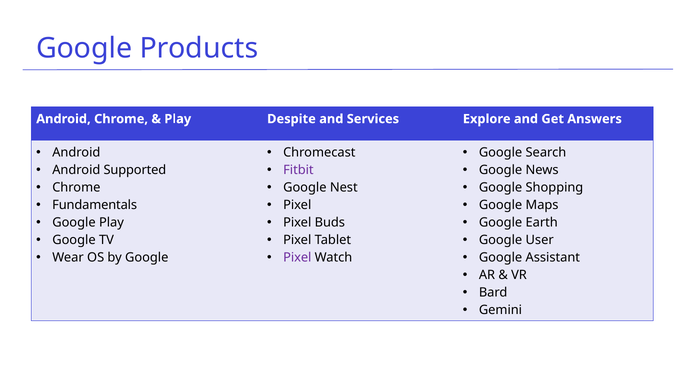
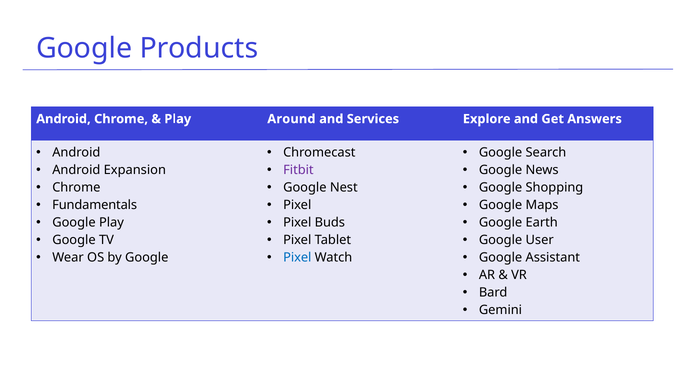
Despite: Despite -> Around
Supported: Supported -> Expansion
Pixel at (297, 257) colour: purple -> blue
